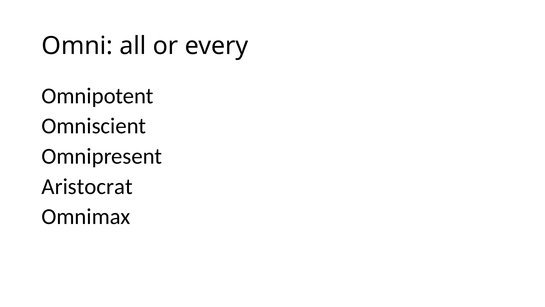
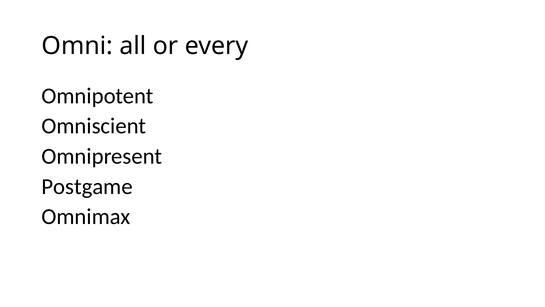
Aristocrat: Aristocrat -> Postgame
